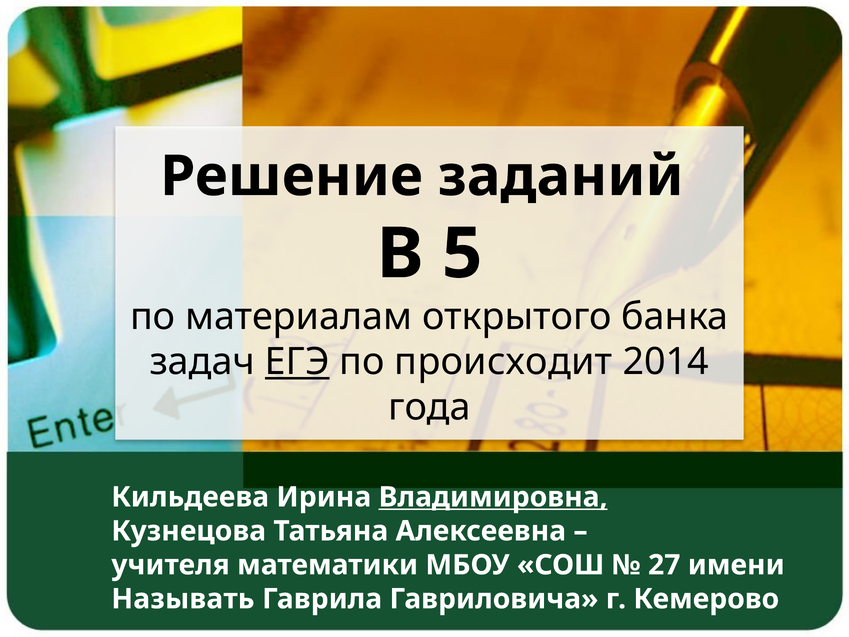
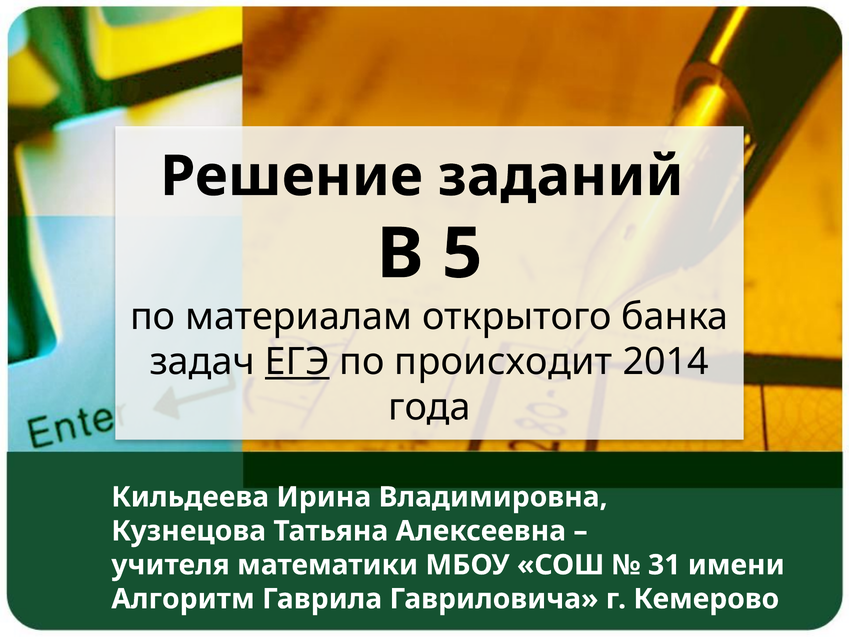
Владимировна underline: present -> none
27: 27 -> 31
Называть: Называть -> Алгоритм
